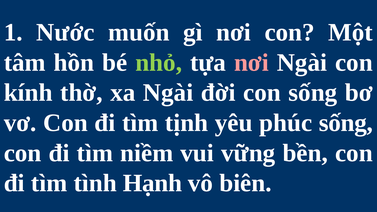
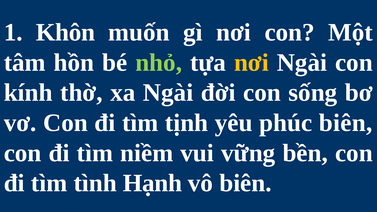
Nước: Nước -> Khôn
nơi at (251, 63) colour: pink -> yellow
phúc sống: sống -> biên
